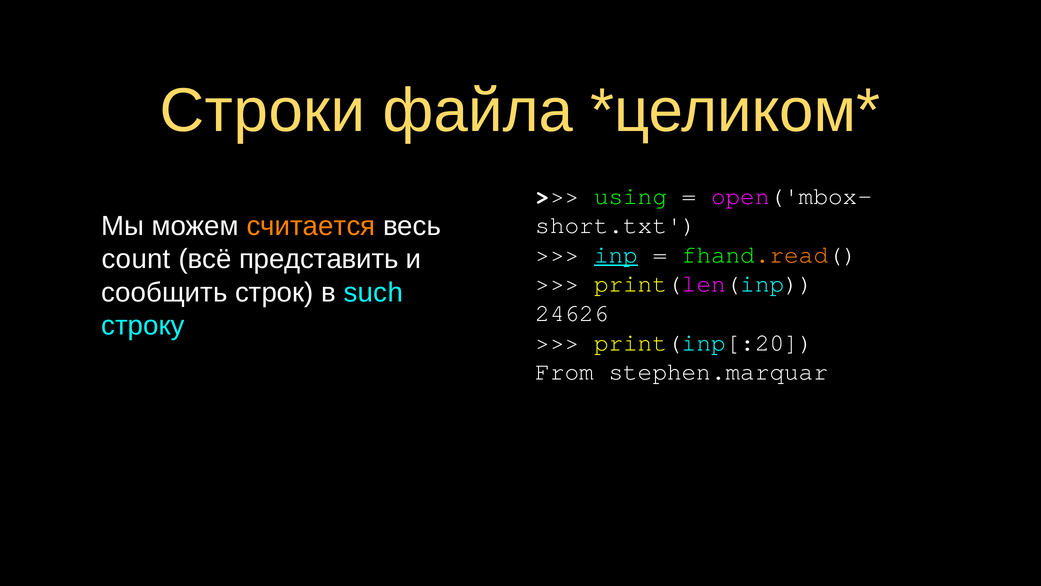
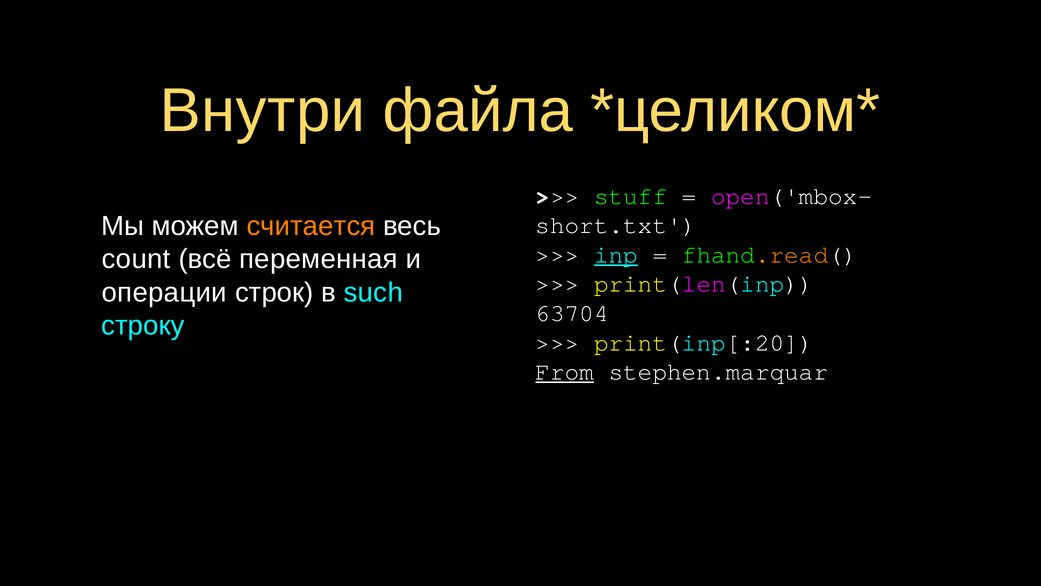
Строки: Строки -> Внутри
using: using -> stuff
представить: представить -> переменная
сообщить: сообщить -> операции
24626: 24626 -> 63704
From underline: none -> present
